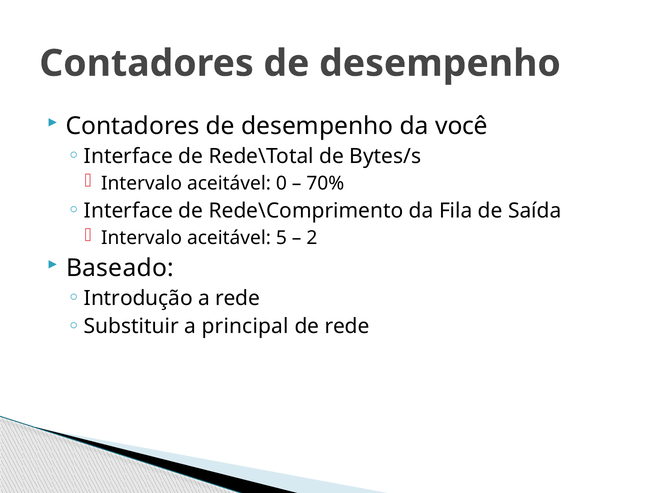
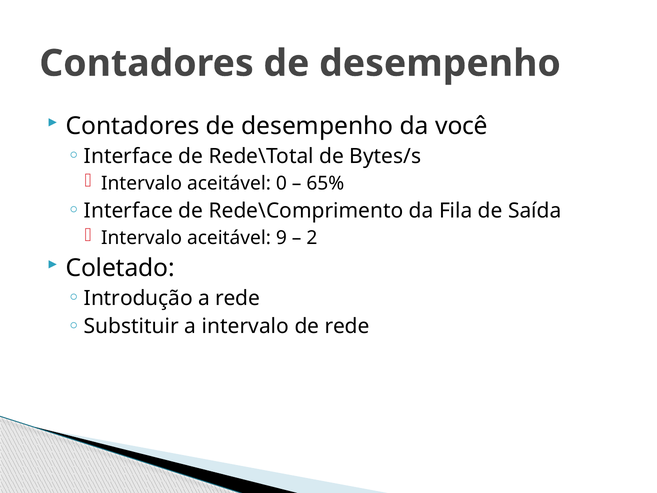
70%: 70% -> 65%
5: 5 -> 9
Baseado: Baseado -> Coletado
a principal: principal -> intervalo
